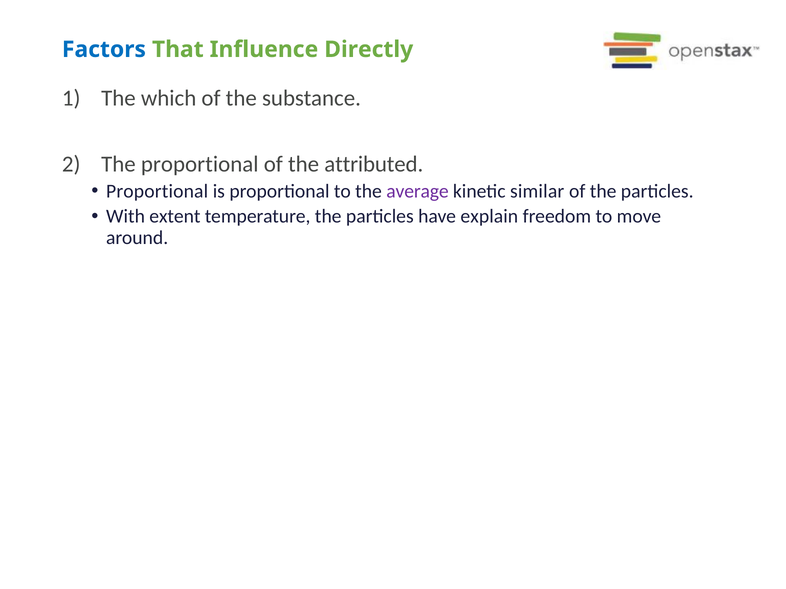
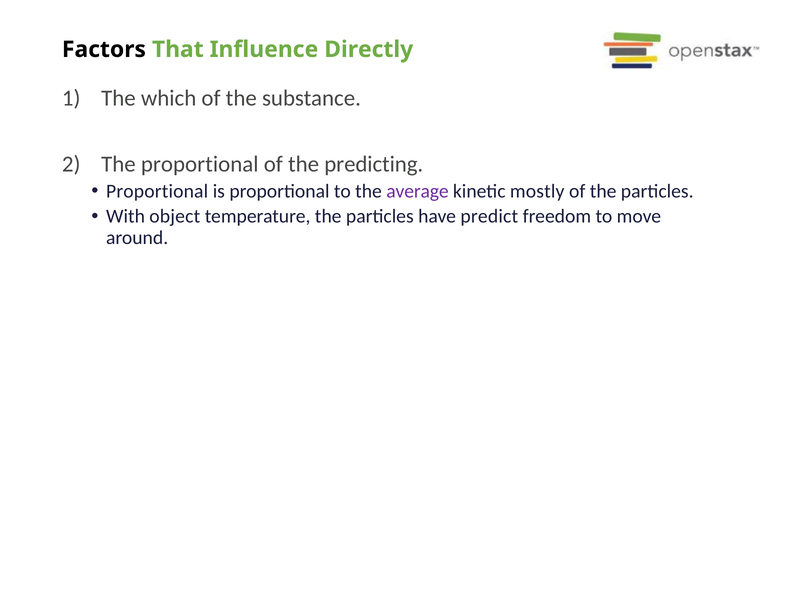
Factors colour: blue -> black
attributed: attributed -> predicting
similar: similar -> mostly
extent: extent -> object
explain: explain -> predict
